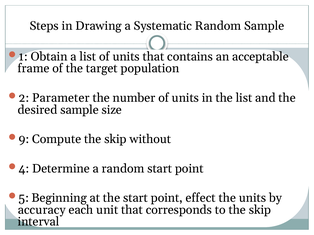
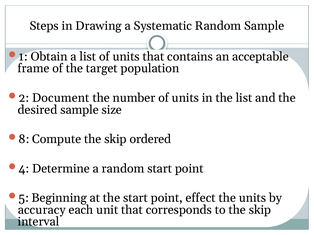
Parameter: Parameter -> Document
9: 9 -> 8
without: without -> ordered
